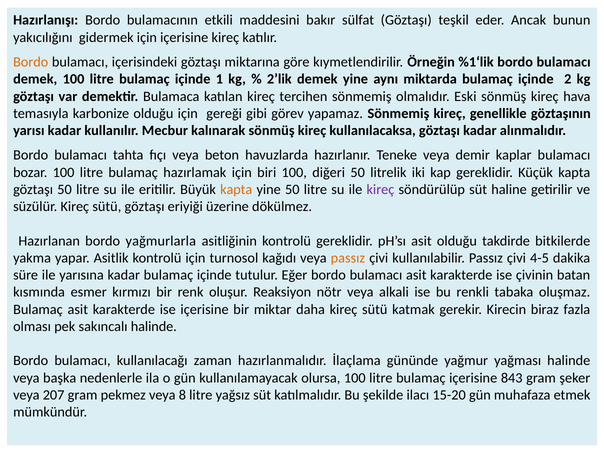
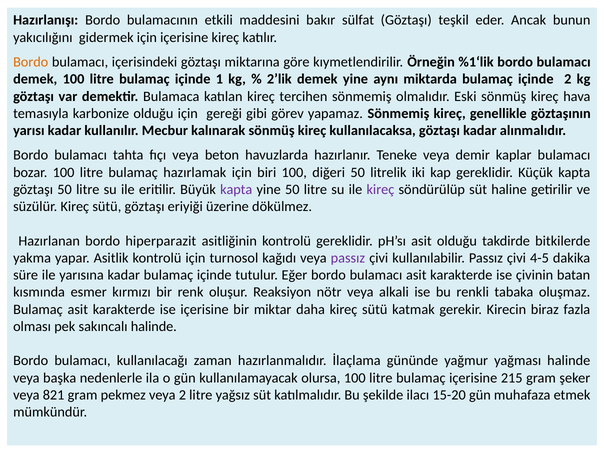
kapta at (236, 189) colour: orange -> purple
yağmurlarla: yağmurlarla -> hiperparazit
passız at (348, 258) colour: orange -> purple
843: 843 -> 215
207: 207 -> 821
veya 8: 8 -> 2
